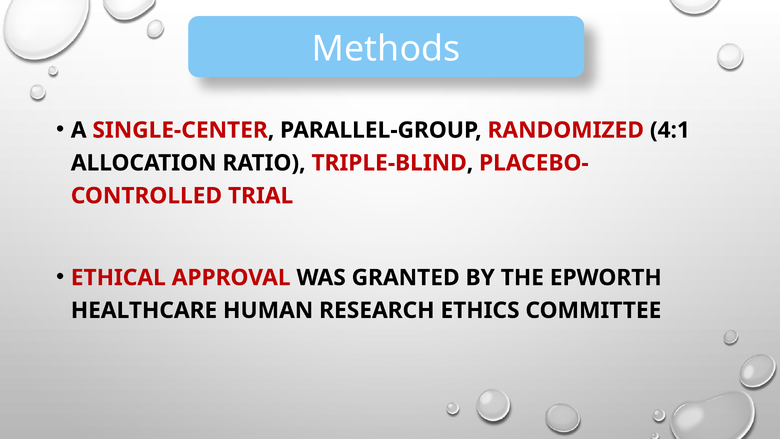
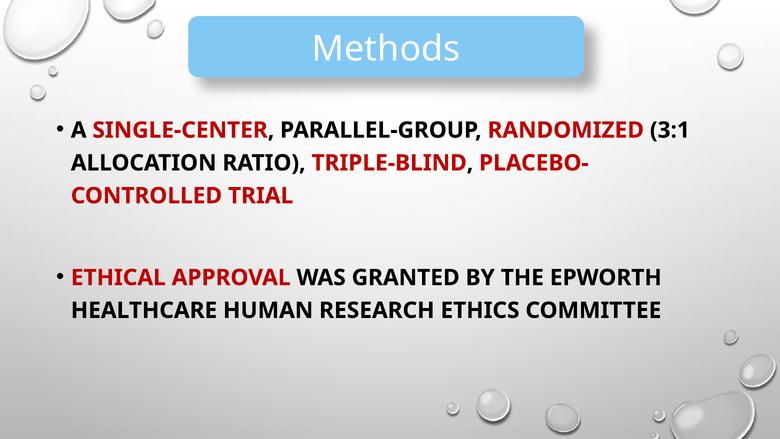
4:1: 4:1 -> 3:1
